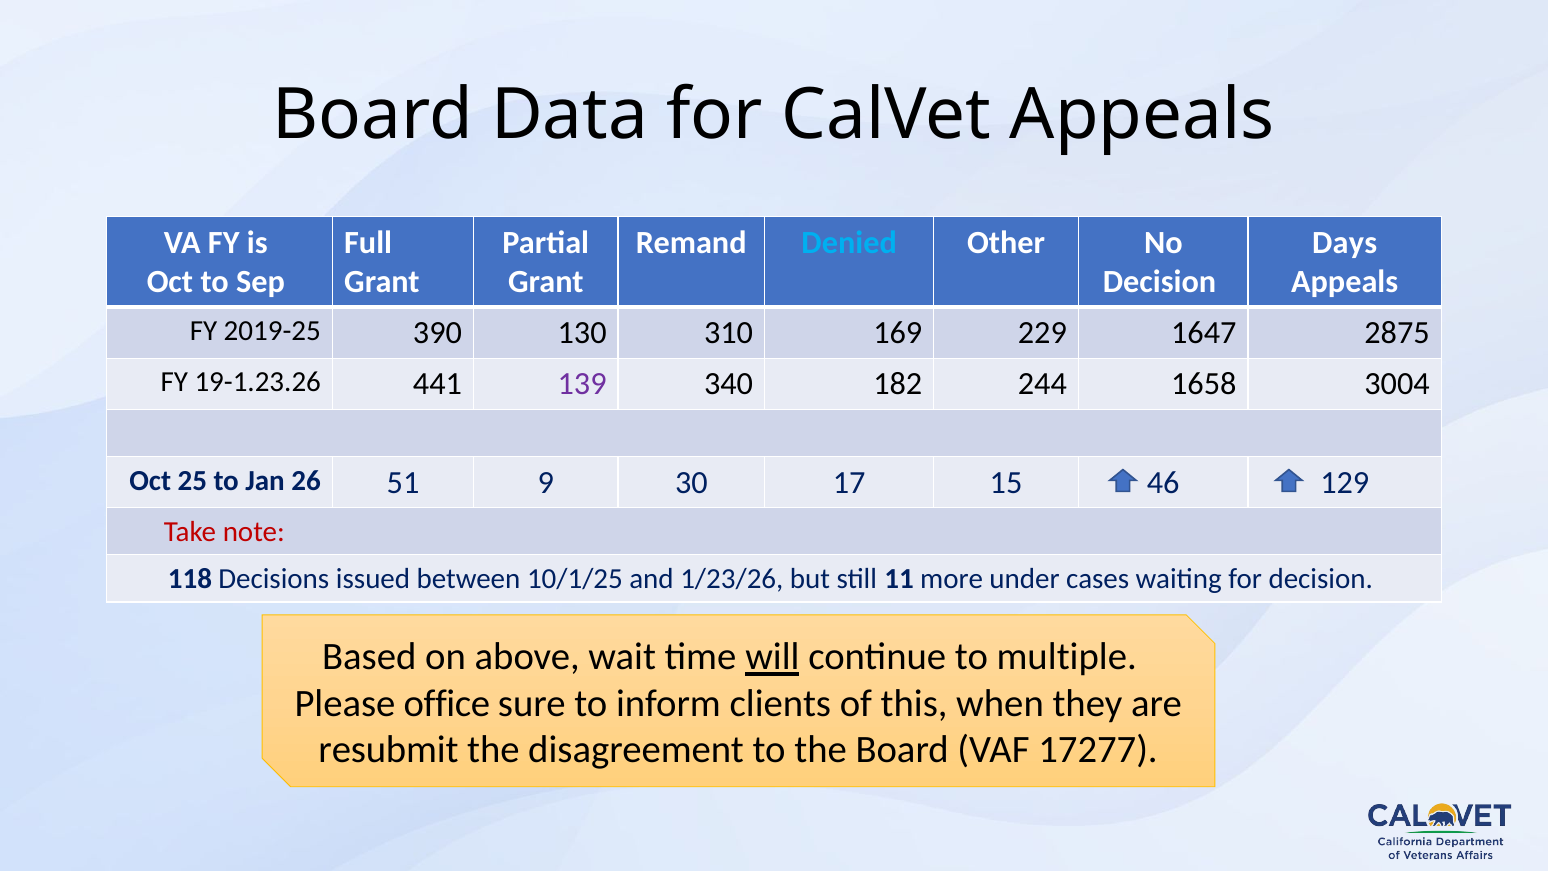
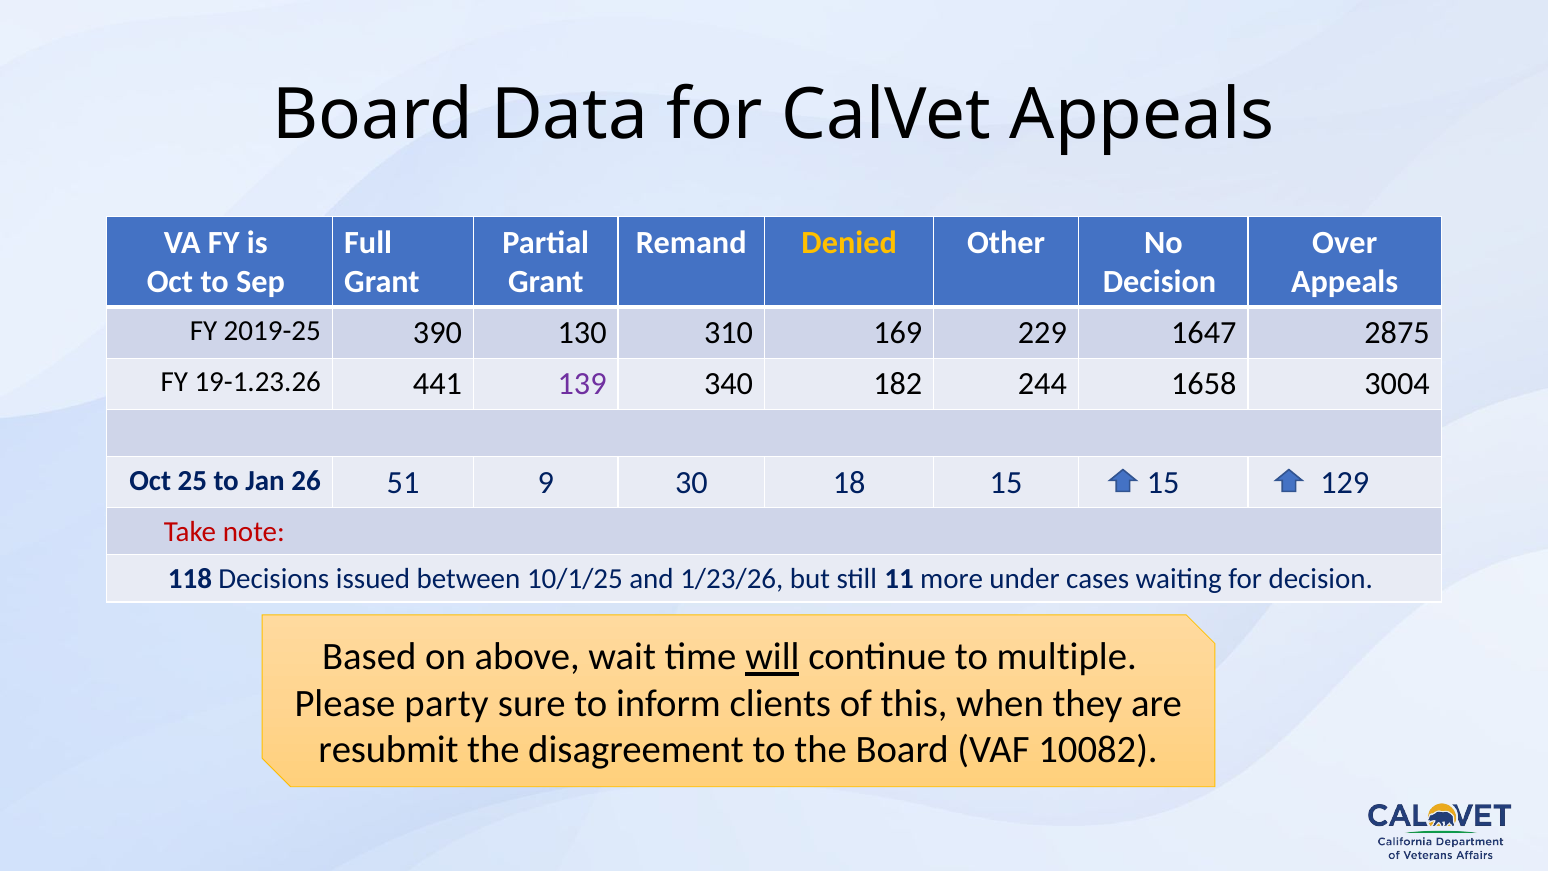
Denied colour: light blue -> yellow
Days: Days -> Over
17: 17 -> 18
15 46: 46 -> 15
office: office -> party
17277: 17277 -> 10082
